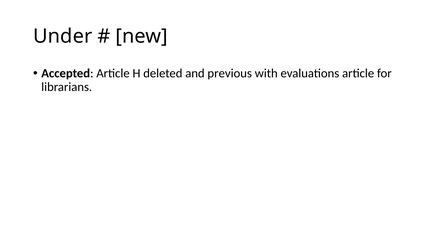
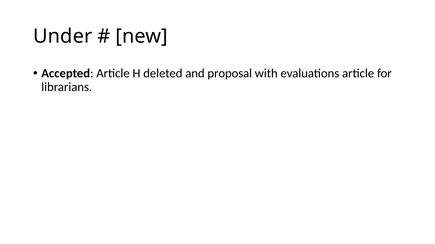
previous: previous -> proposal
